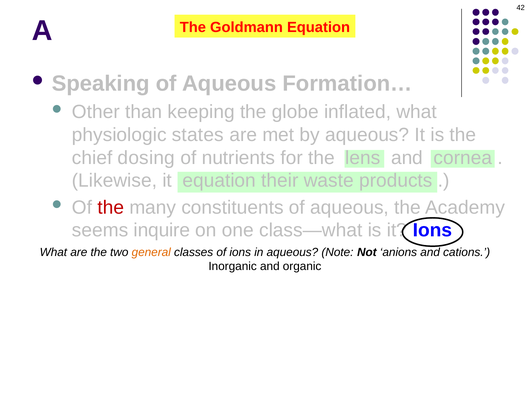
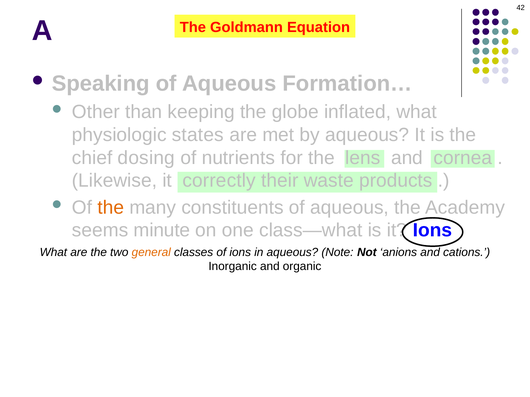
it equation: equation -> correctly
the at (111, 208) colour: red -> orange
inquire: inquire -> minute
